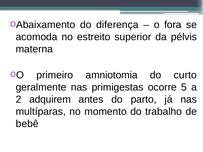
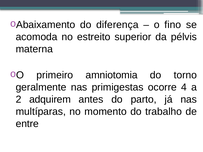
fora: fora -> fino
curto: curto -> torno
5: 5 -> 4
bebê: bebê -> entre
